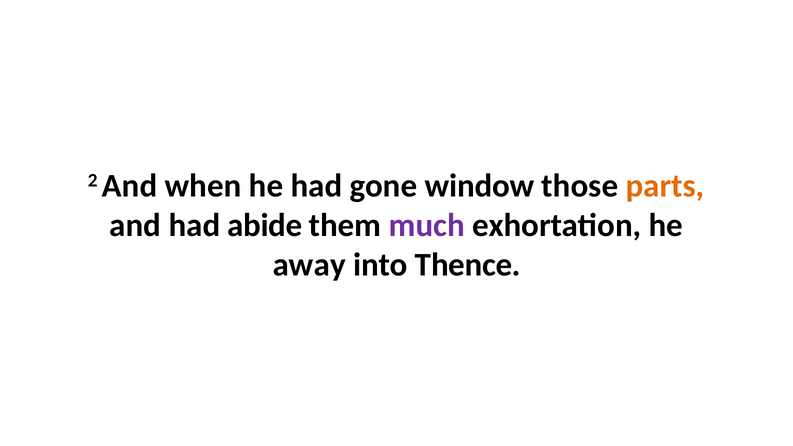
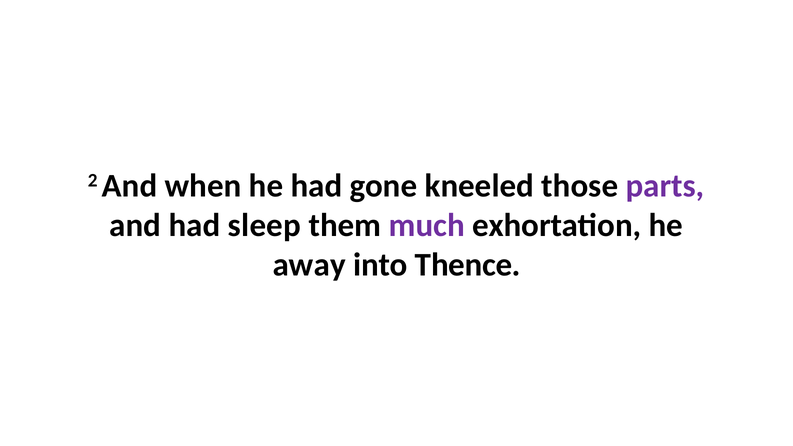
window: window -> kneeled
parts colour: orange -> purple
abide: abide -> sleep
